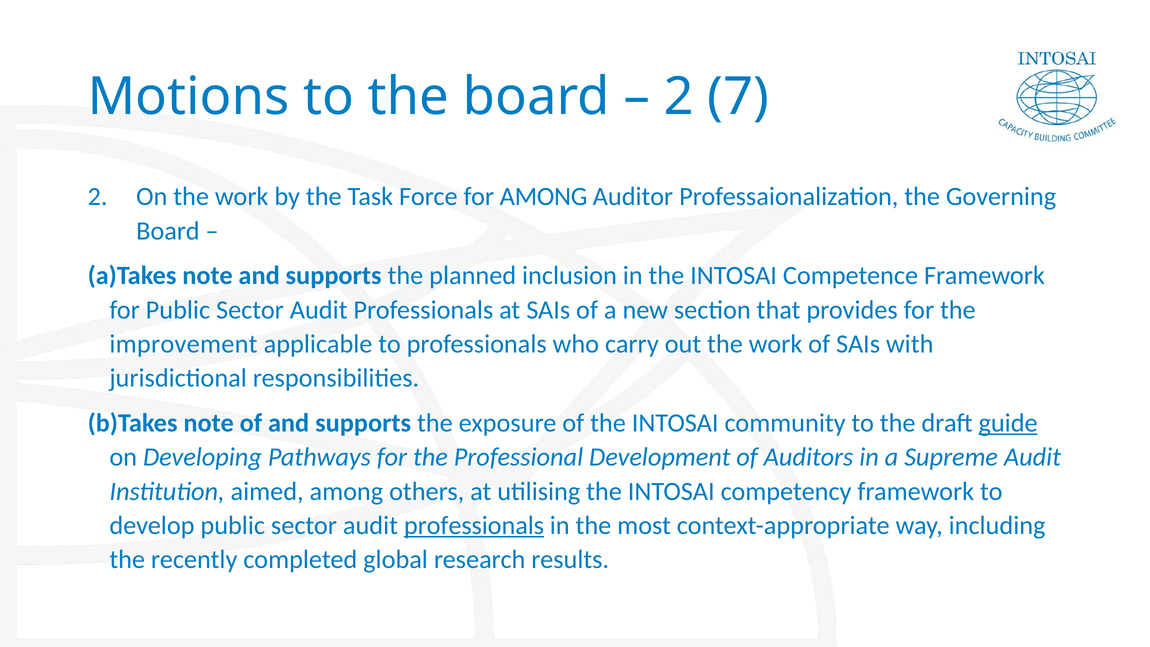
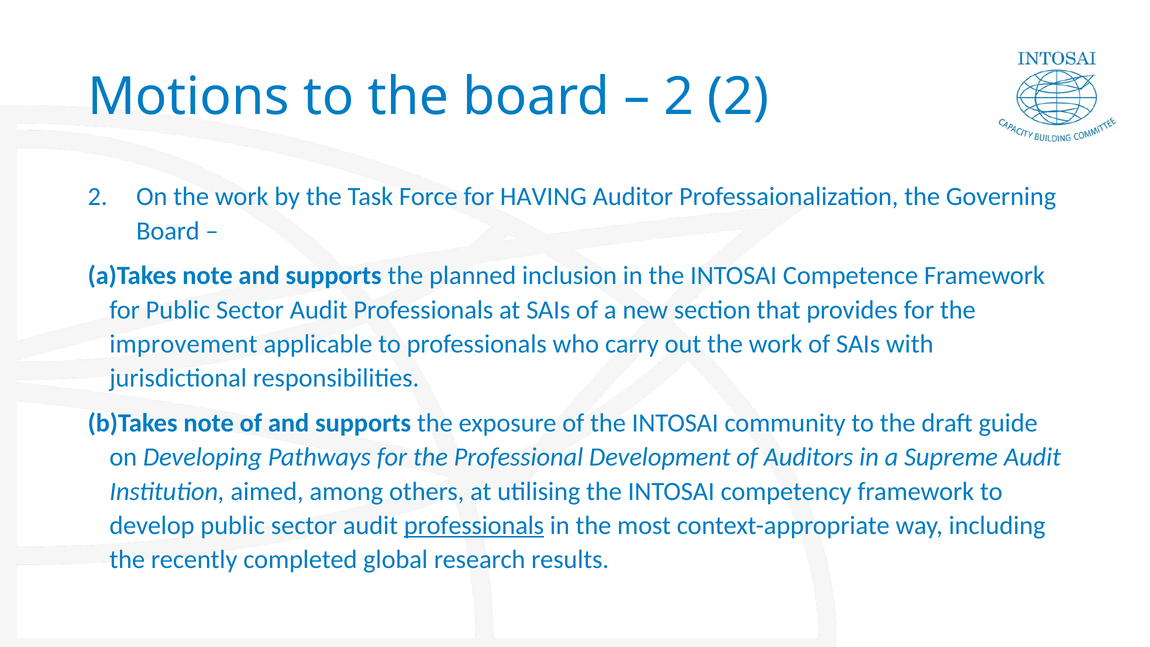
7 at (738, 97): 7 -> 2
for AMONG: AMONG -> HAVING
guide underline: present -> none
